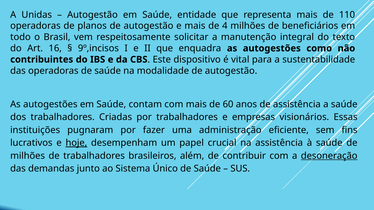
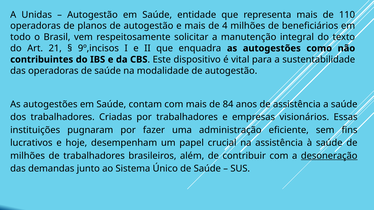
16: 16 -> 21
60: 60 -> 84
hoje underline: present -> none
